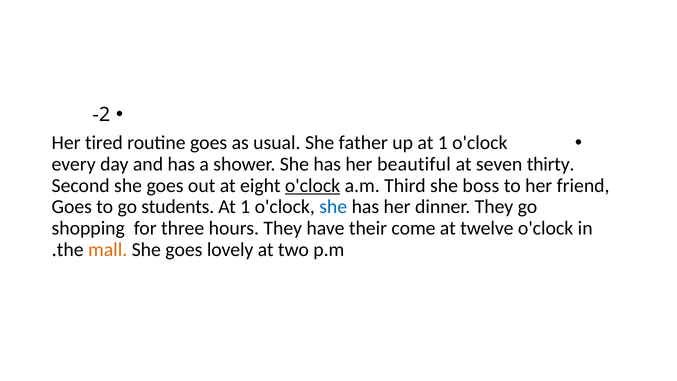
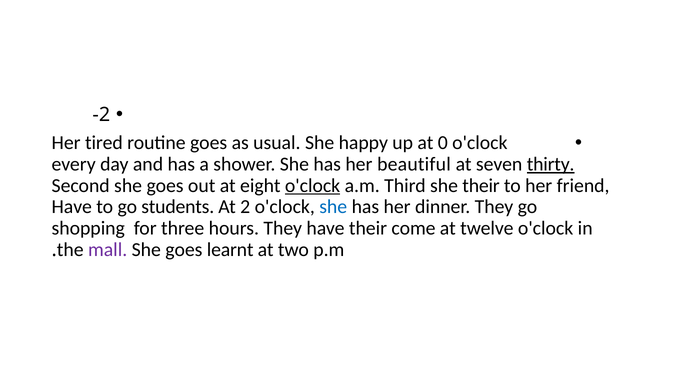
father: father -> happy
up at 1: 1 -> 0
thirty underline: none -> present
she boss: boss -> their
Goes at (72, 207): Goes -> Have
1 at (245, 207): 1 -> 2
mall colour: orange -> purple
lovely: lovely -> learnt
